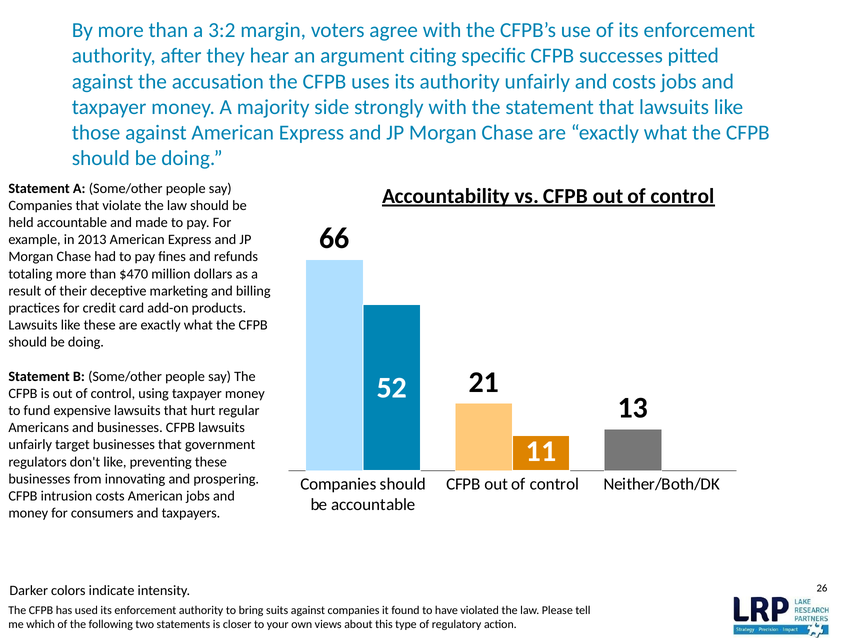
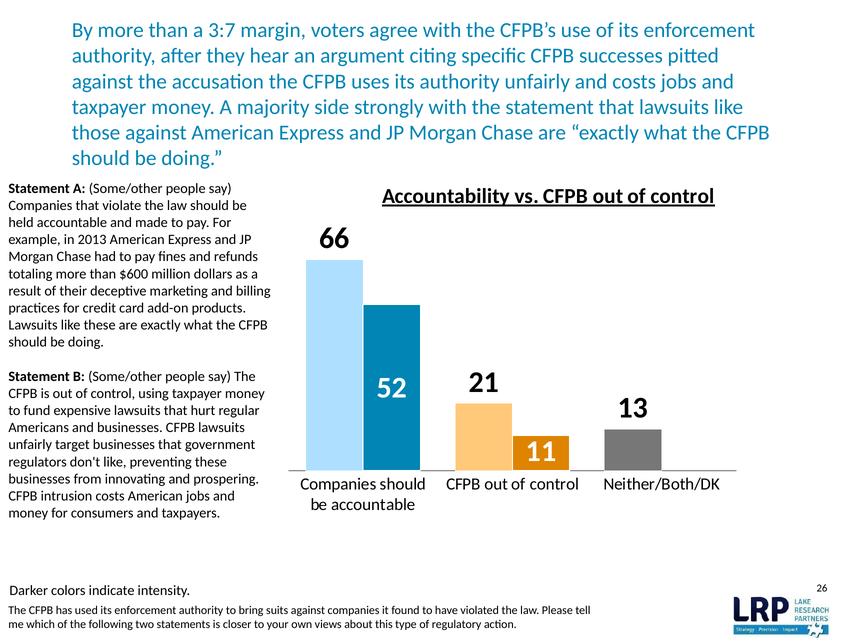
3:2: 3:2 -> 3:7
$470: $470 -> $600
